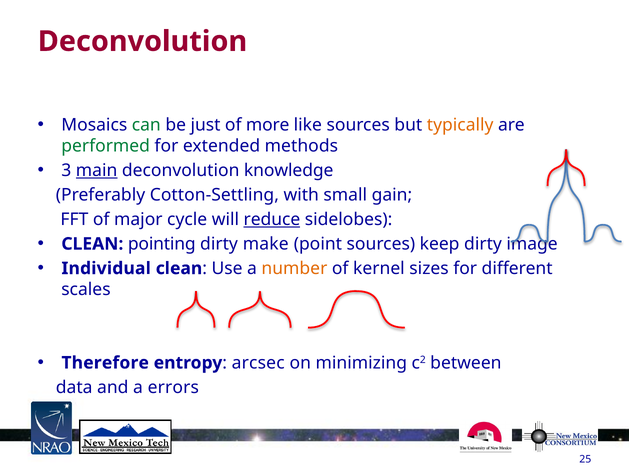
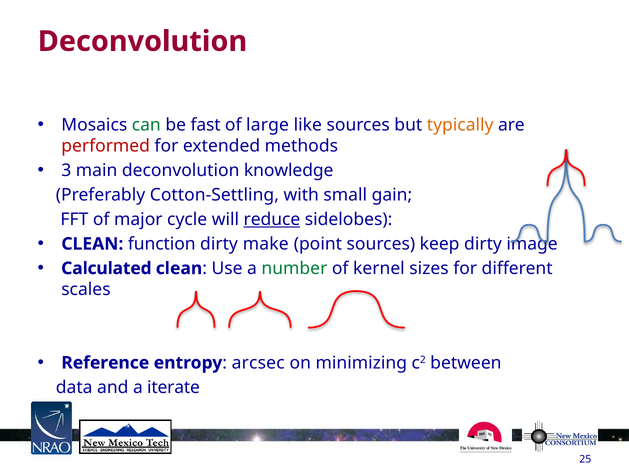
just: just -> fast
more: more -> large
performed colour: green -> red
main underline: present -> none
pointing: pointing -> function
Individual: Individual -> Calculated
number colour: orange -> green
Therefore: Therefore -> Reference
errors: errors -> iterate
